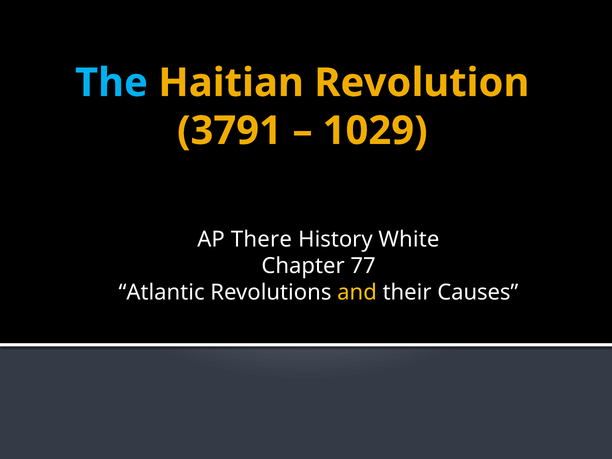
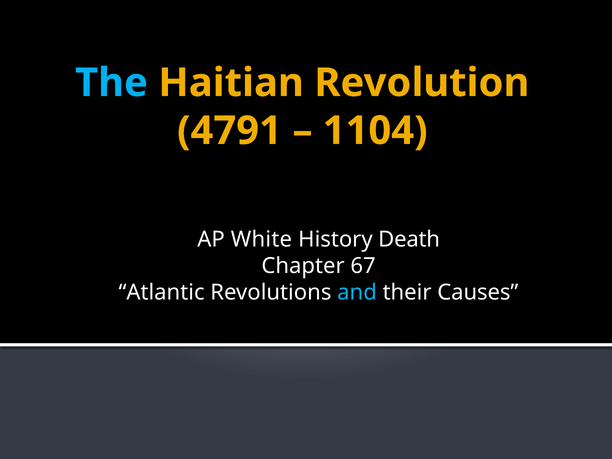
3791: 3791 -> 4791
1029: 1029 -> 1104
There: There -> White
White: White -> Death
77: 77 -> 67
and colour: yellow -> light blue
